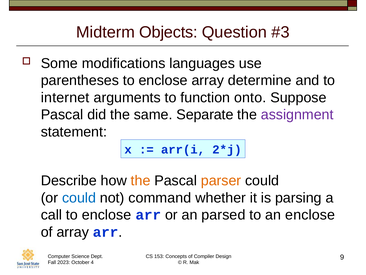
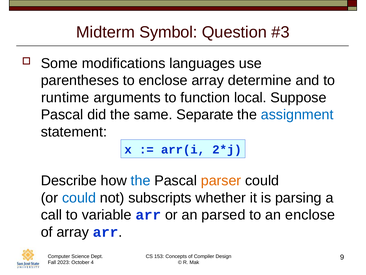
Objects: Objects -> Symbol
internet: internet -> runtime
onto: onto -> local
assignment colour: purple -> blue
the at (141, 180) colour: orange -> blue
command: command -> subscripts
call to enclose: enclose -> variable
